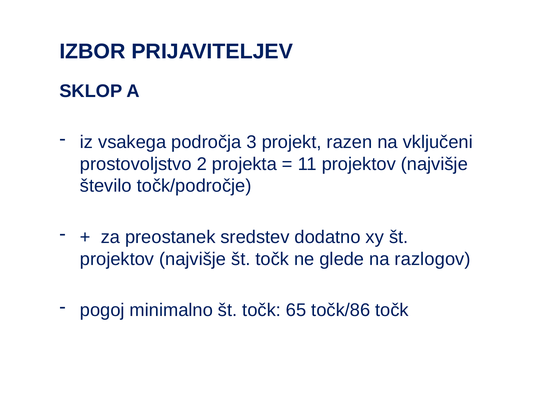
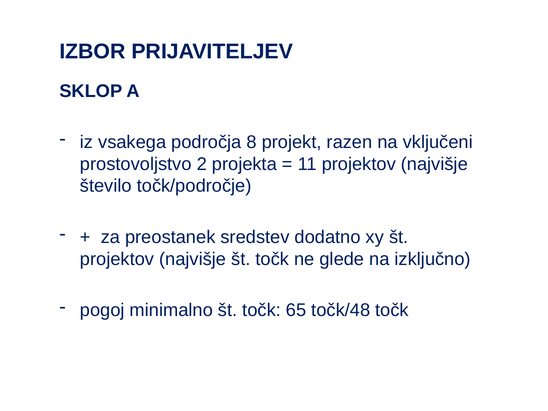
3: 3 -> 8
razlogov: razlogov -> izključno
točk/86: točk/86 -> točk/48
